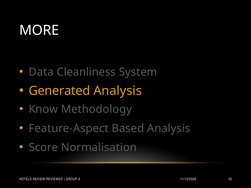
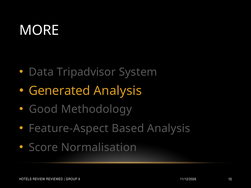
Cleanliness: Cleanliness -> Tripadvisor
Know: Know -> Good
